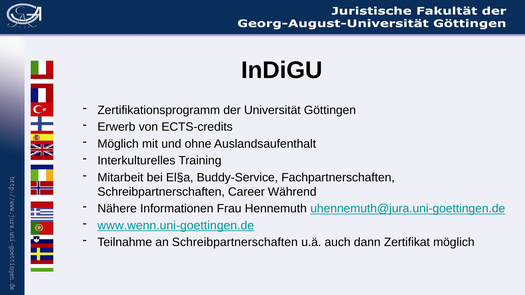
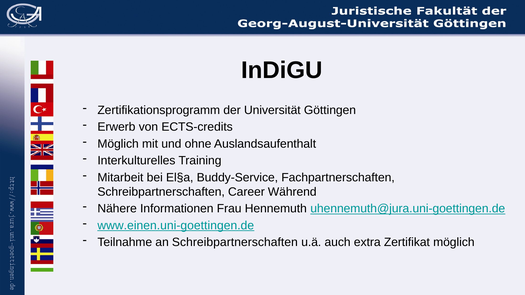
www.wenn.uni-goettingen.de: www.wenn.uni-goettingen.de -> www.einen.uni-goettingen.de
dann: dann -> extra
